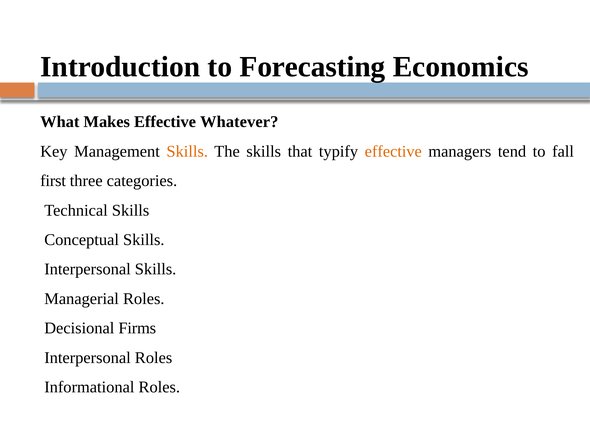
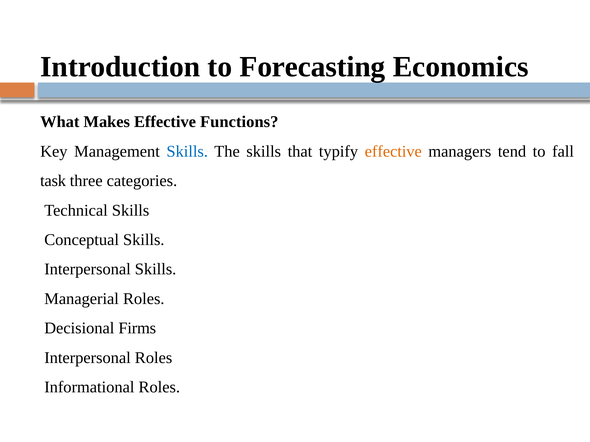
Whatever: Whatever -> Functions
Skills at (187, 152) colour: orange -> blue
first: first -> task
